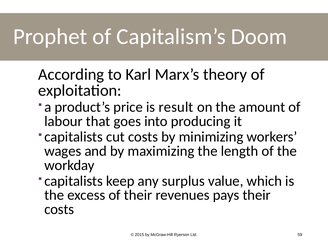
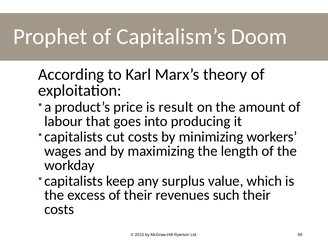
pays: pays -> such
